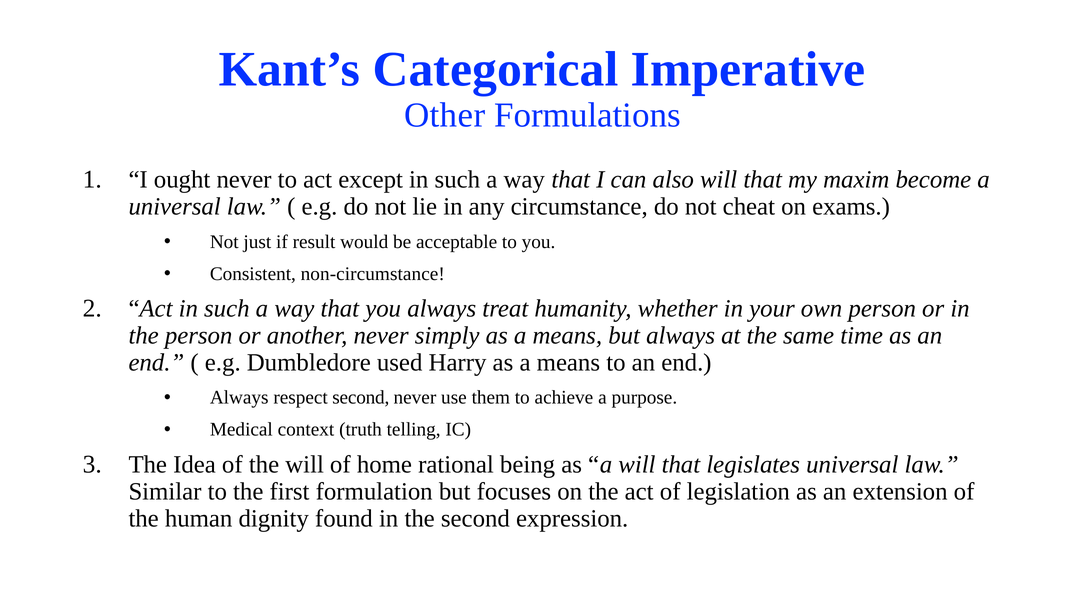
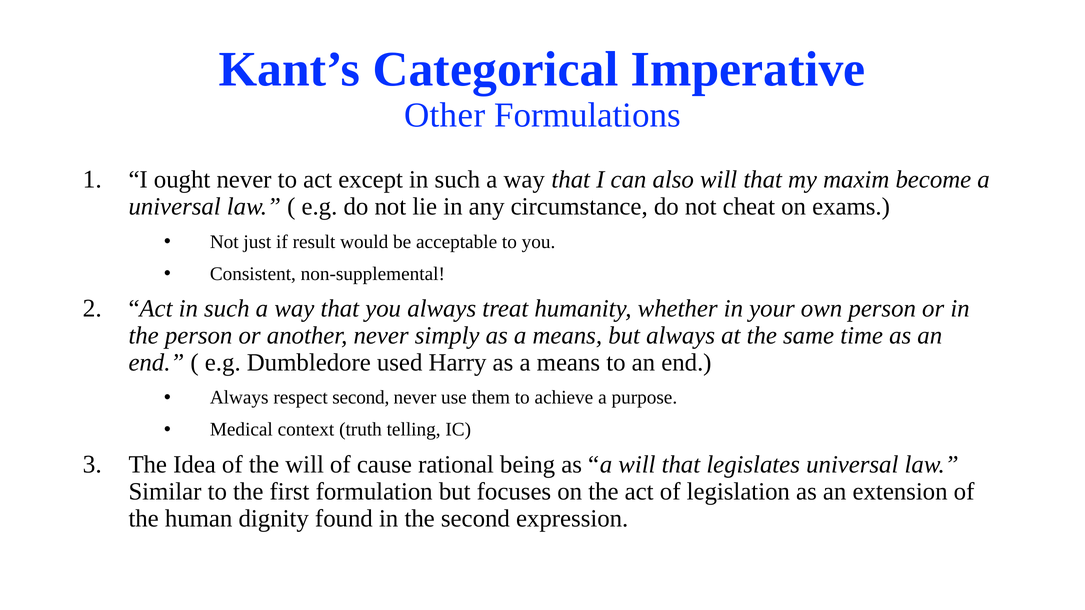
non-circumstance: non-circumstance -> non-supplemental
home: home -> cause
